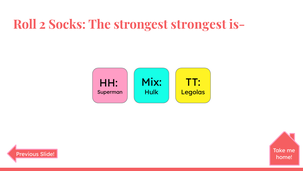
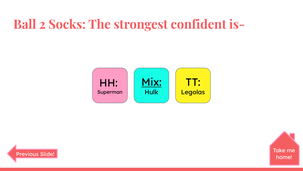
Roll: Roll -> Ball
strongest strongest: strongest -> confident
Mix underline: none -> present
